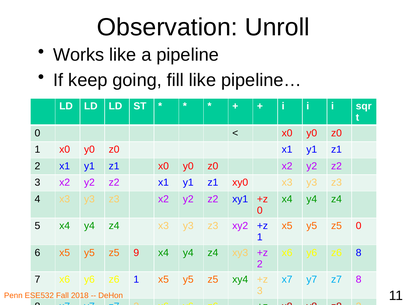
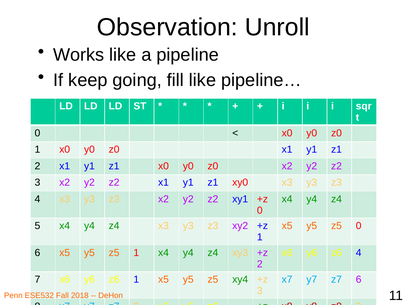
z5 9: 9 -> 1
z6 8: 8 -> 4
z7 8: 8 -> 6
